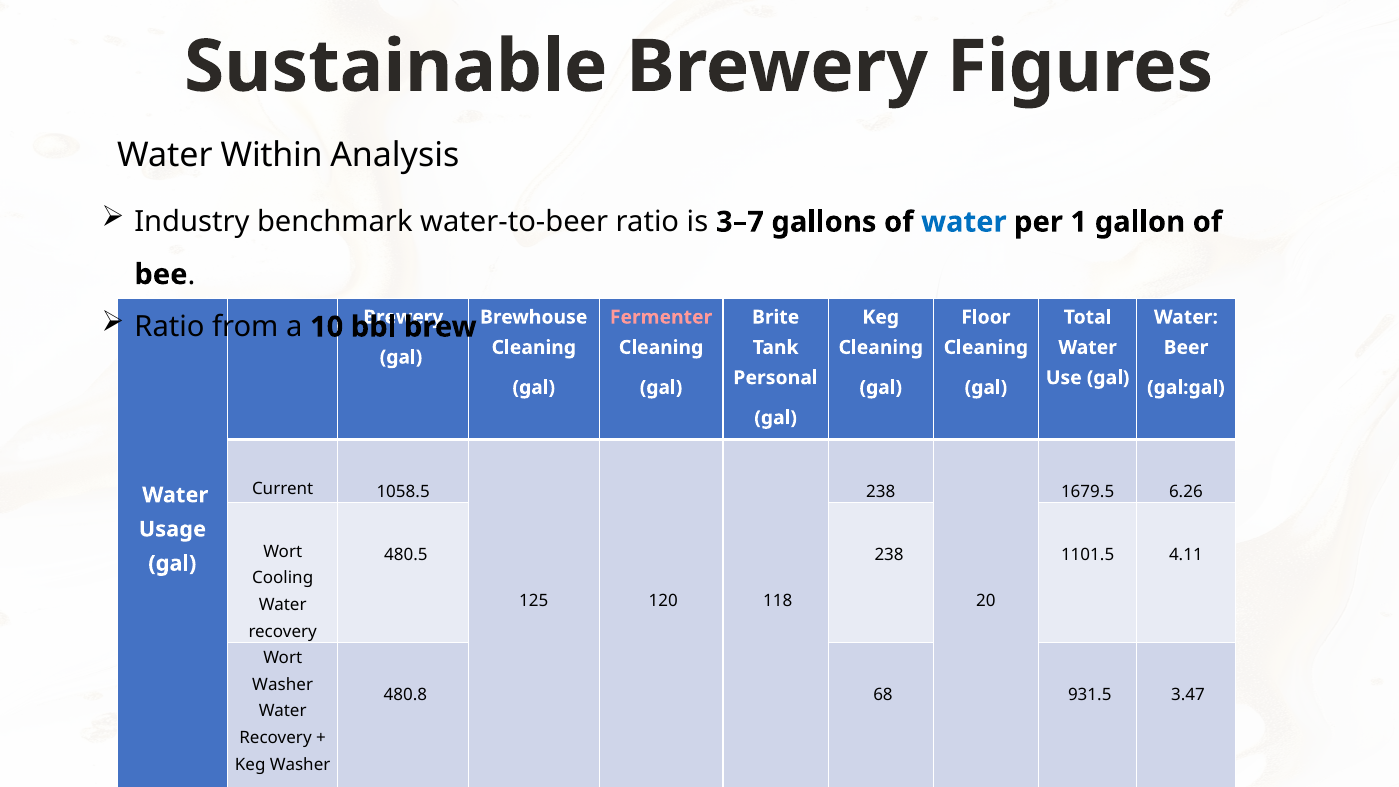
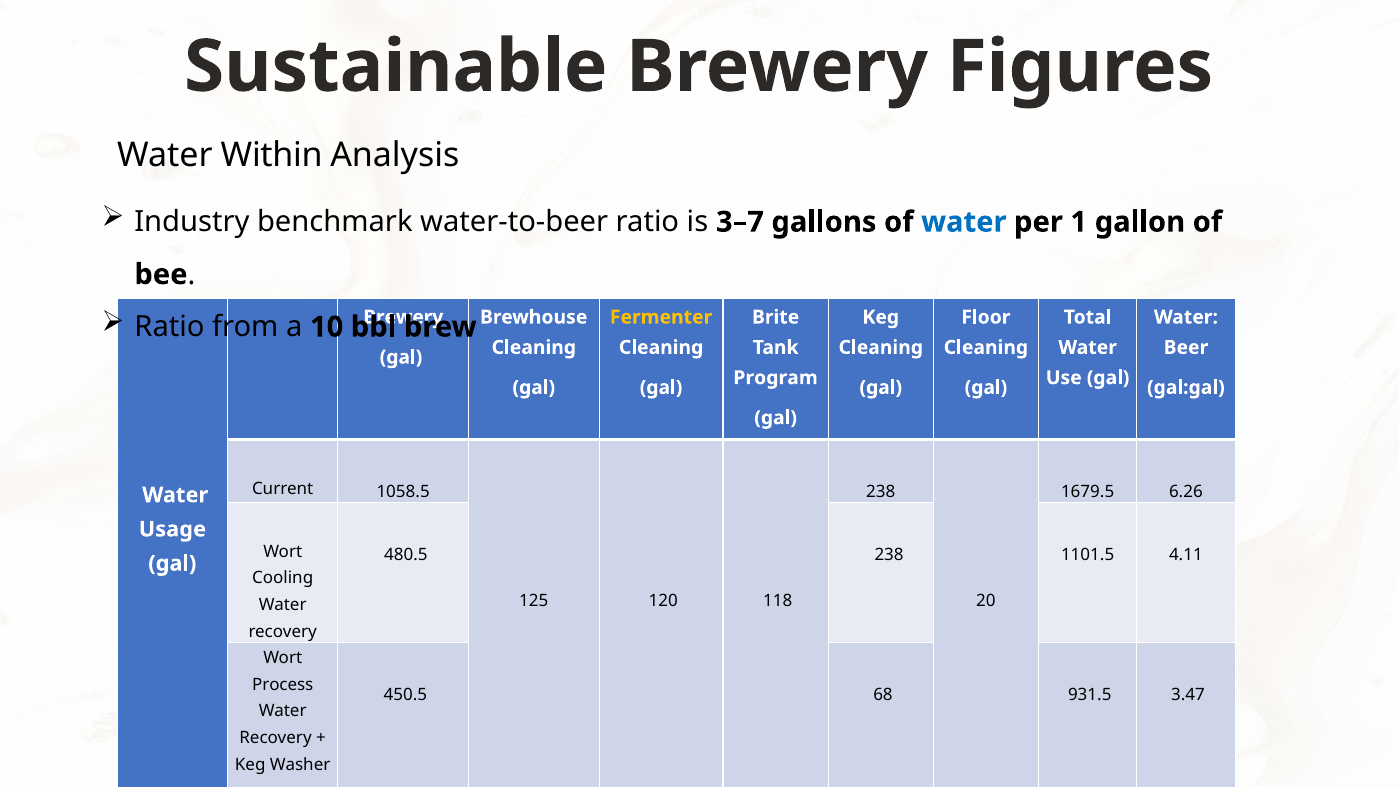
Fermenter colour: pink -> yellow
Personal: Personal -> Program
Washer at (283, 685): Washer -> Process
480.8: 480.8 -> 450.5
